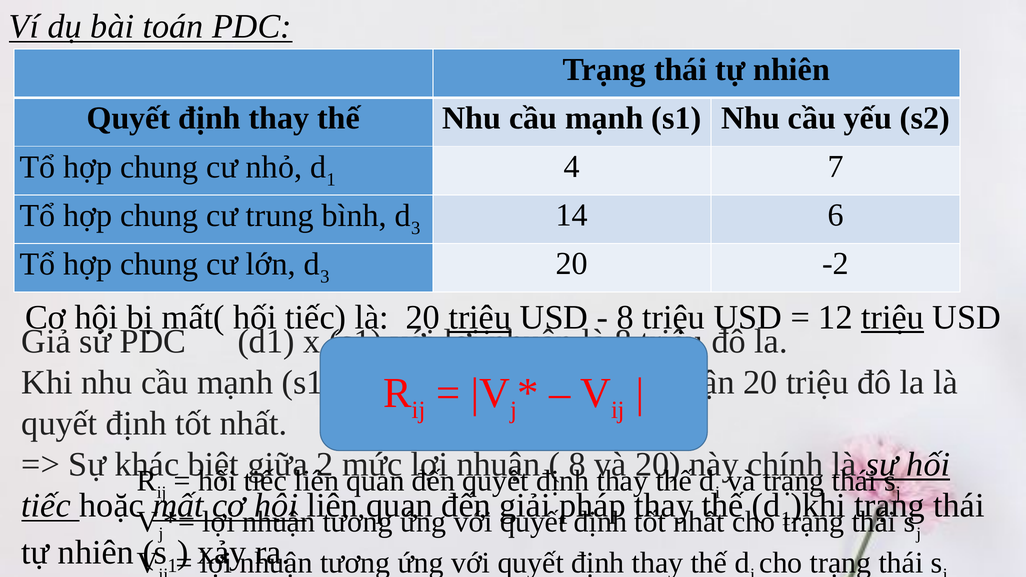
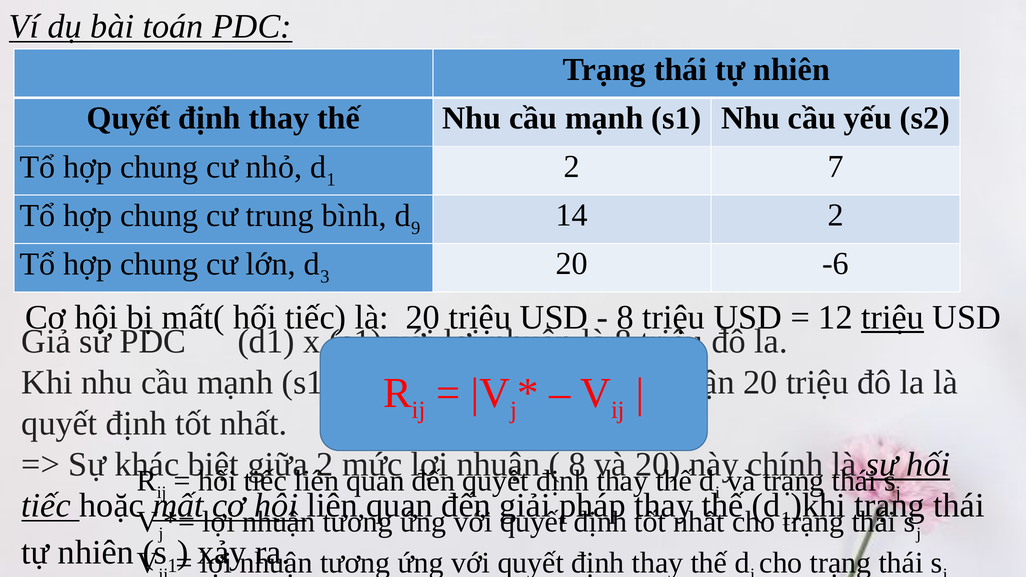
4 at (572, 167): 4 -> 2
3 at (416, 228): 3 -> 9
14 6: 6 -> 2
-2: -2 -> -6
triệu at (480, 318) underline: present -> none
